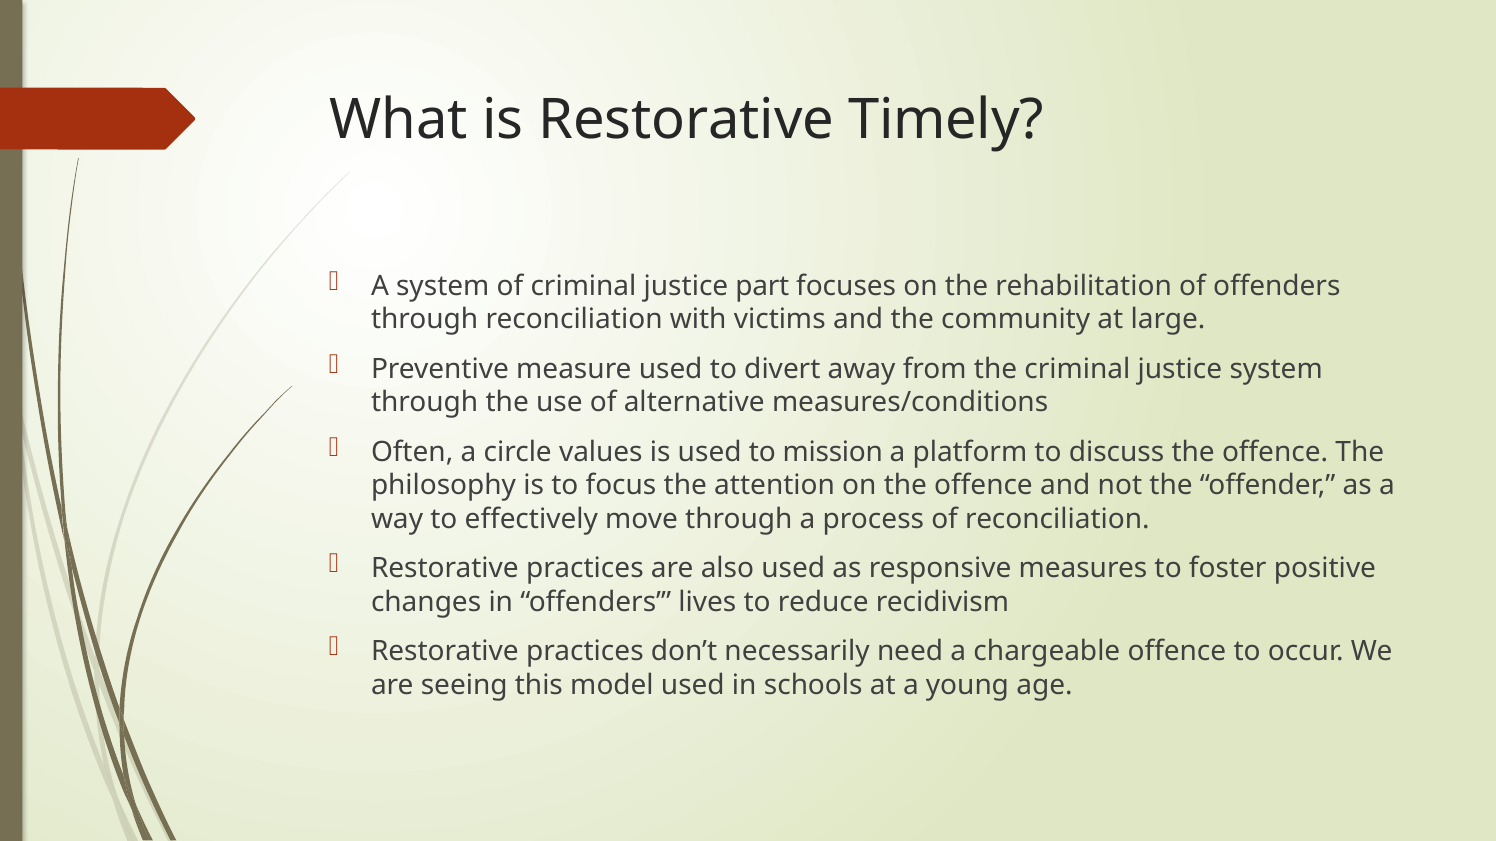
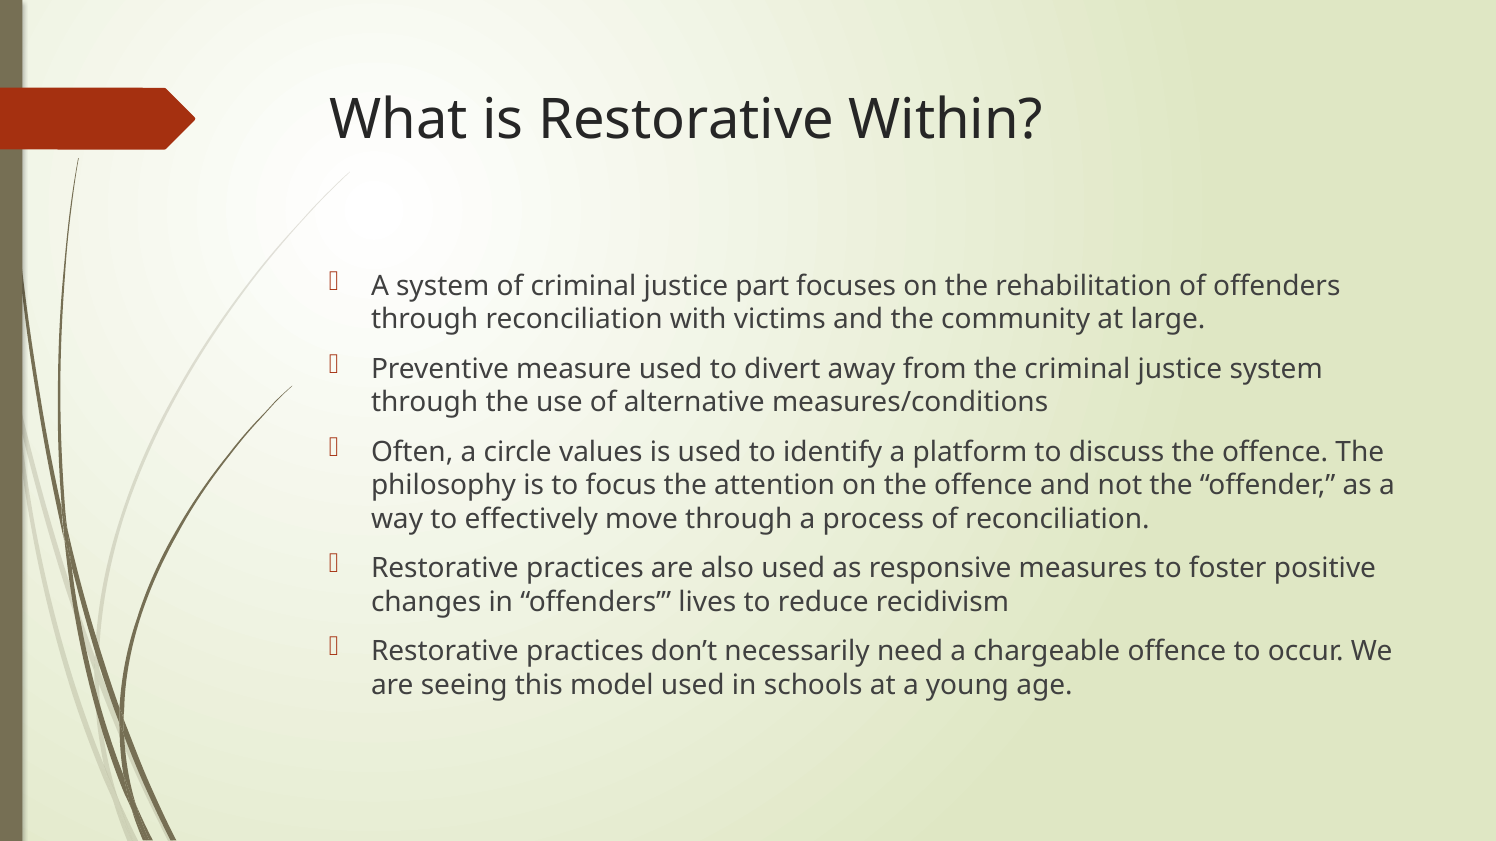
Timely: Timely -> Within
mission: mission -> identify
